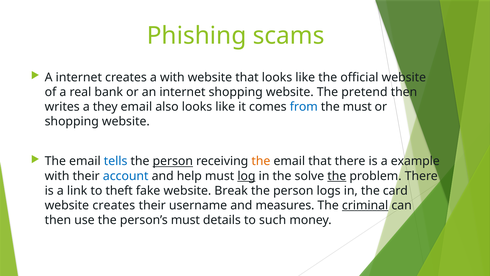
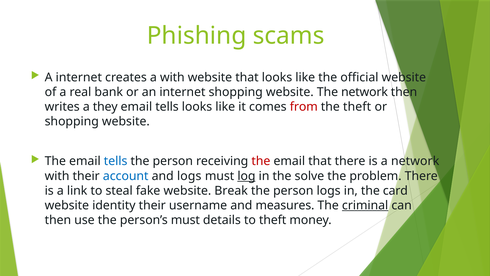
The pretend: pretend -> network
also at (167, 107): also -> tells
from colour: blue -> red
the must: must -> theft
person at (173, 161) underline: present -> none
the at (261, 161) colour: orange -> red
a example: example -> network
and help: help -> logs
the at (337, 176) underline: present -> none
theft: theft -> steal
website creates: creates -> identity
to such: such -> theft
